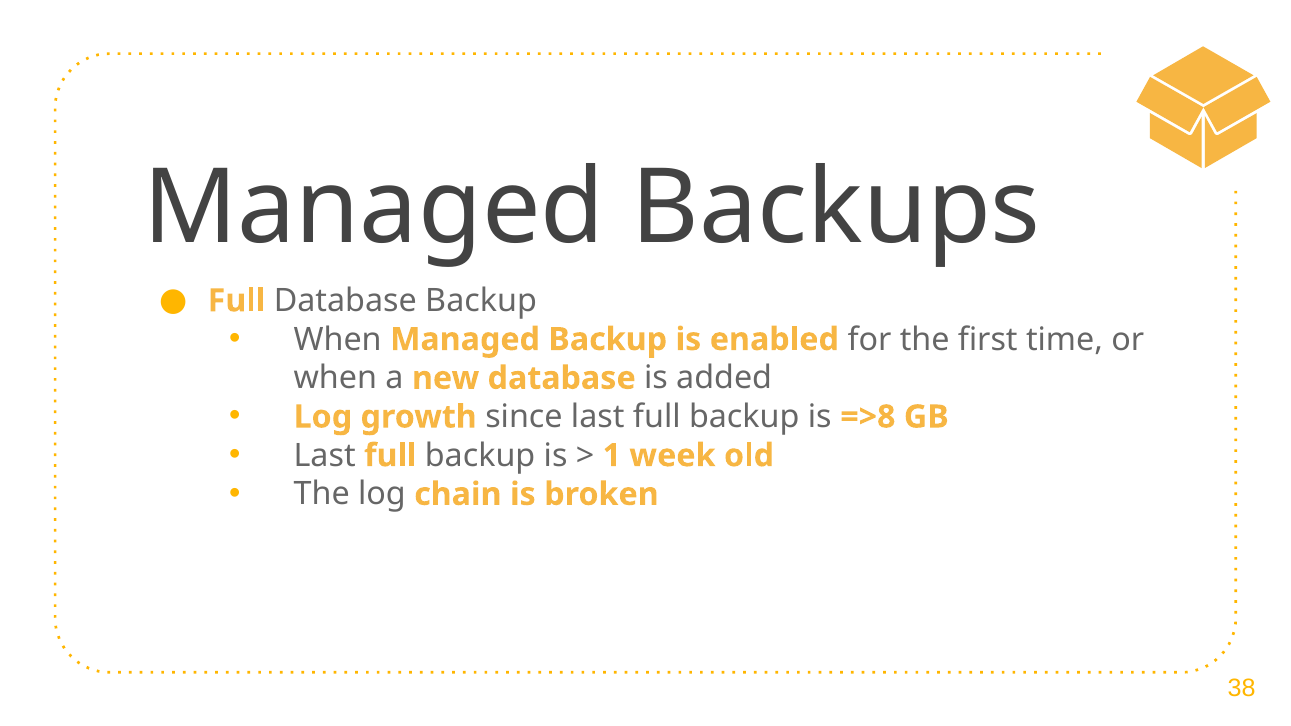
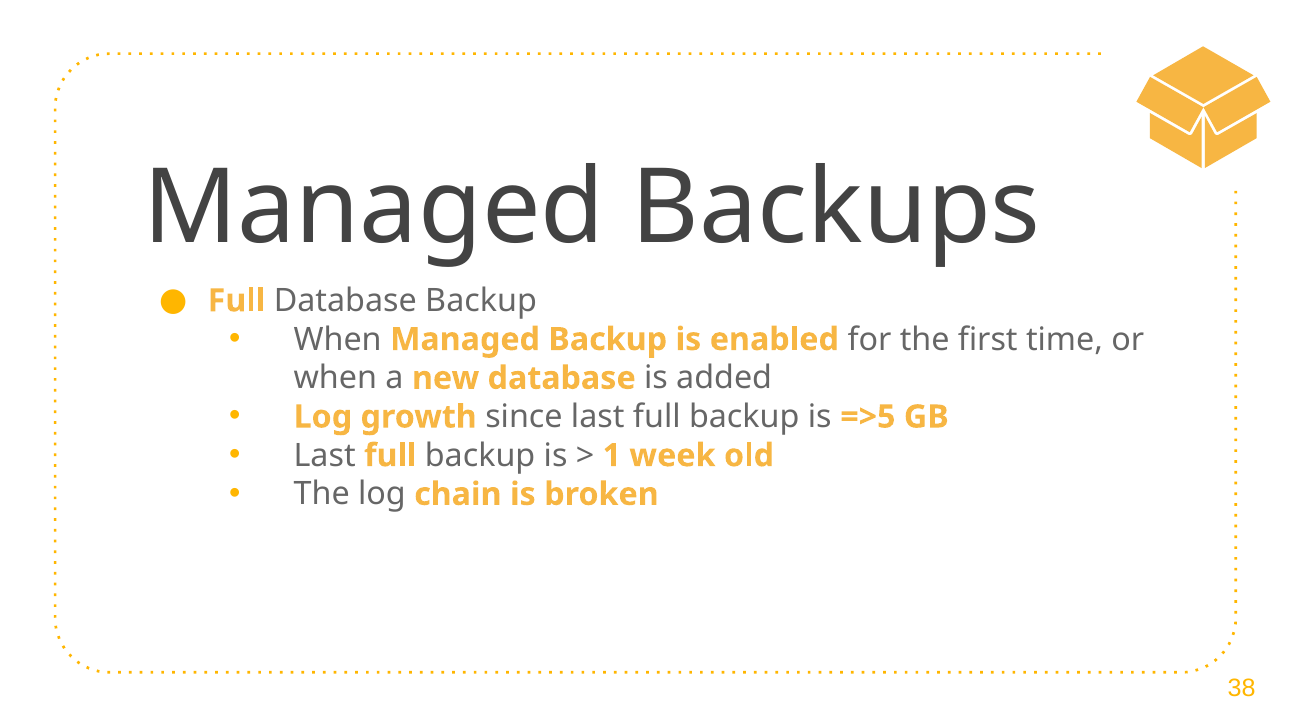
=>8: =>8 -> =>5
